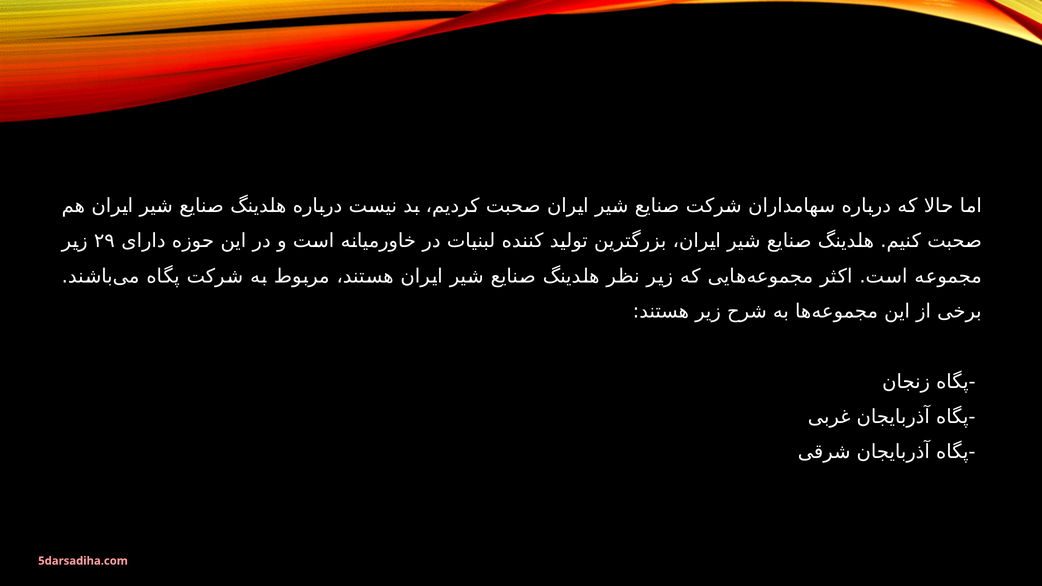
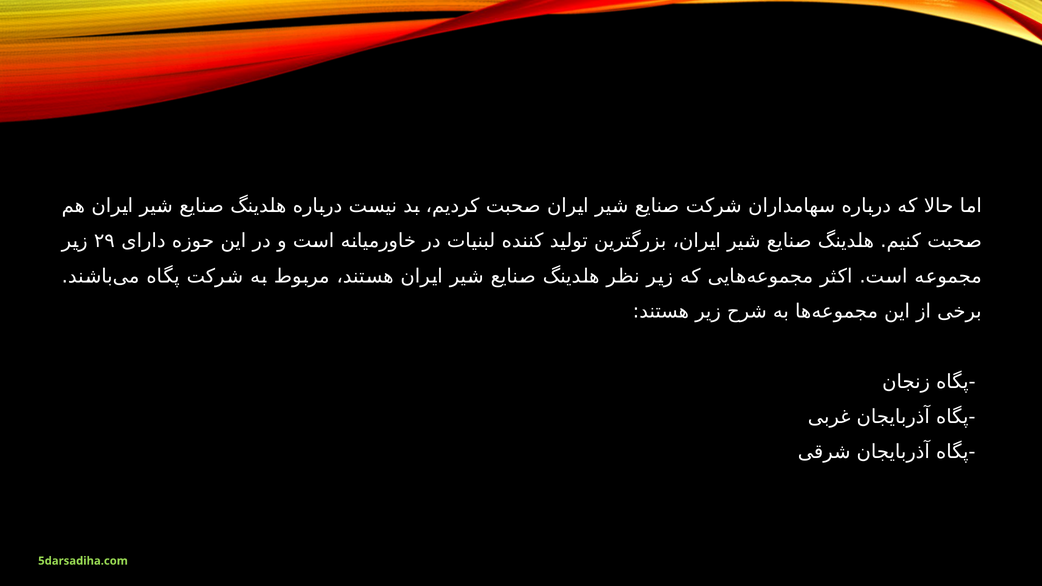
5darsadiha.com colour: pink -> light green
